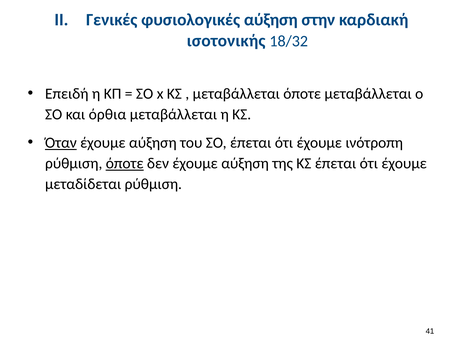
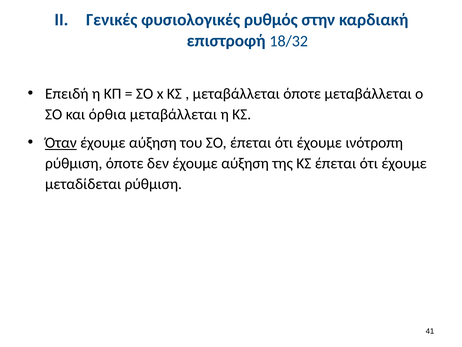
φυσιολογικές αύξηση: αύξηση -> ρυθμός
ισοτονικής: ισοτονικής -> επιστροφή
όποτε at (125, 163) underline: present -> none
